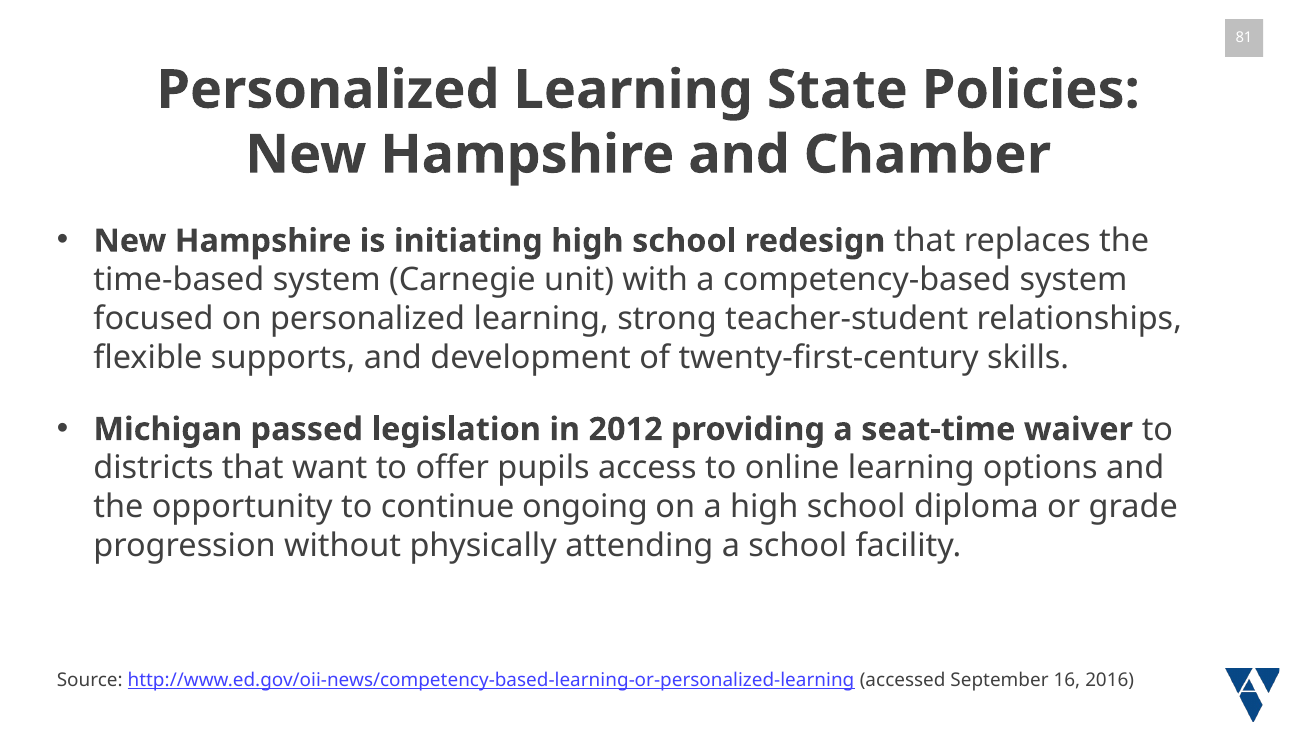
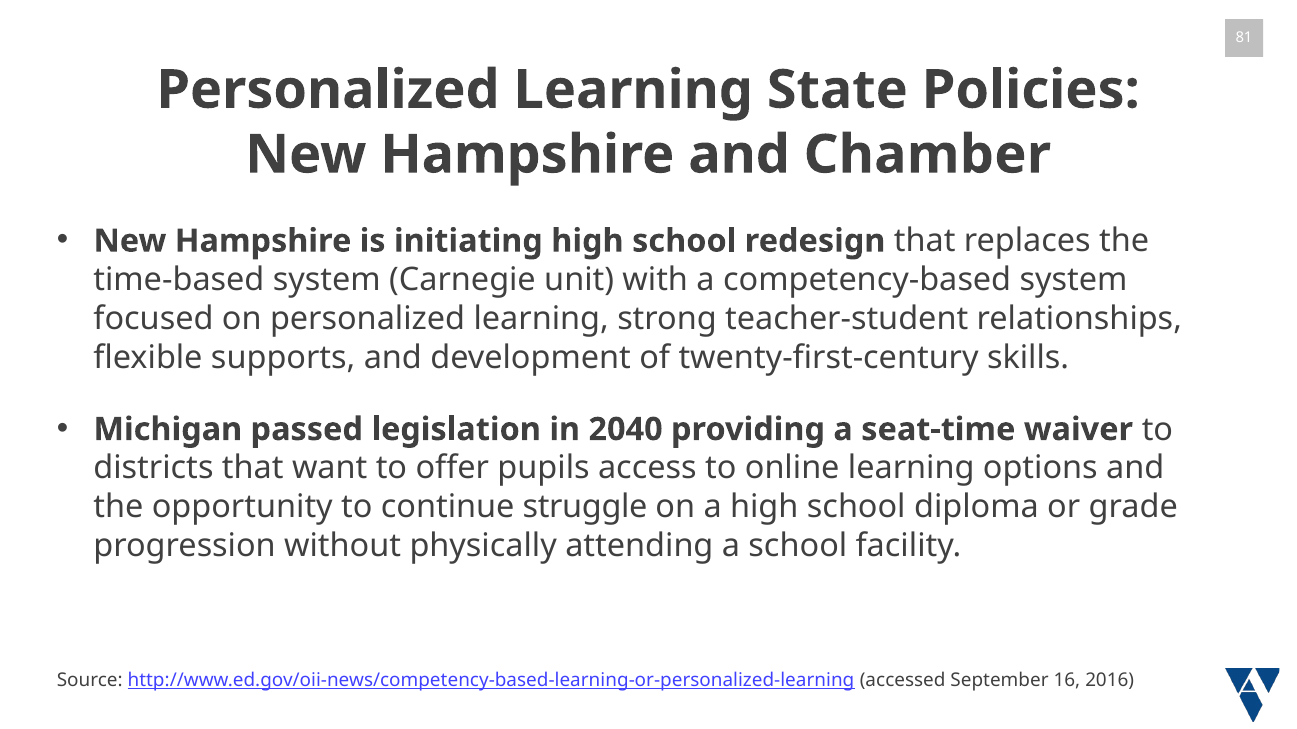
2012: 2012 -> 2040
ongoing: ongoing -> struggle
